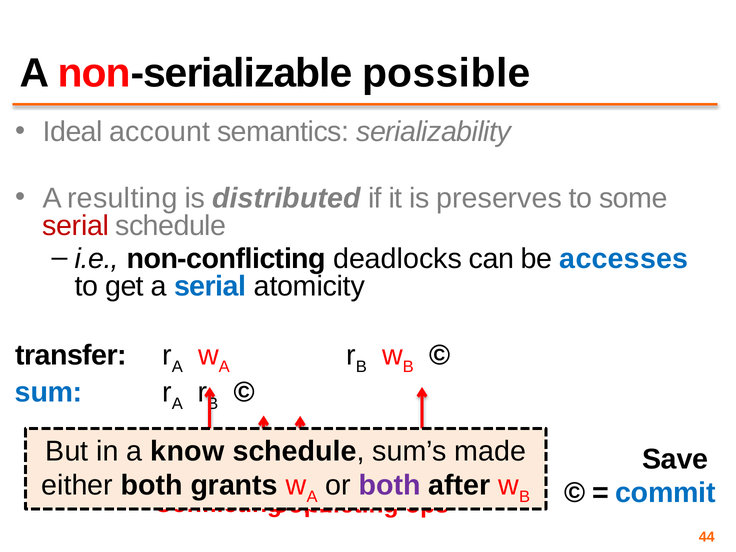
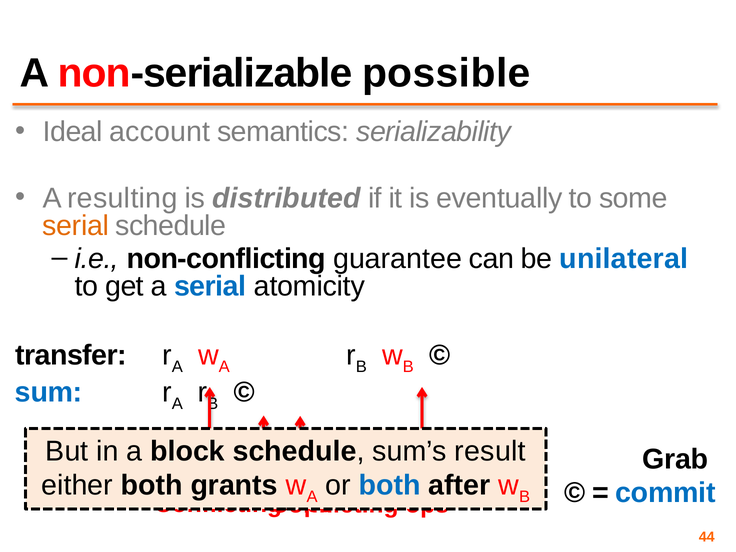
preserves: preserves -> eventually
serial at (76, 226) colour: red -> orange
deadlocks: deadlocks -> guarantee
accesses: accesses -> unilateral
know: know -> block
made: made -> result
Save: Save -> Grab
both at (390, 485) colour: purple -> blue
